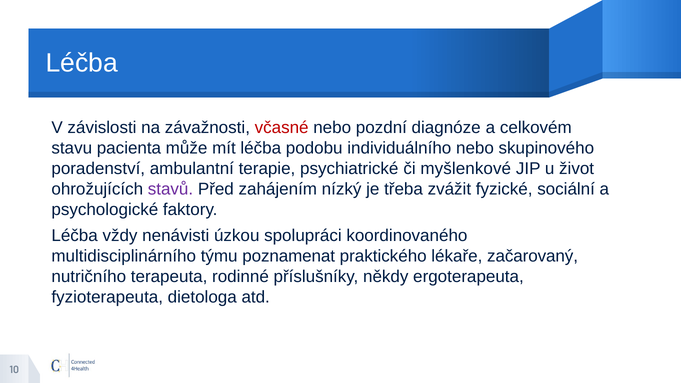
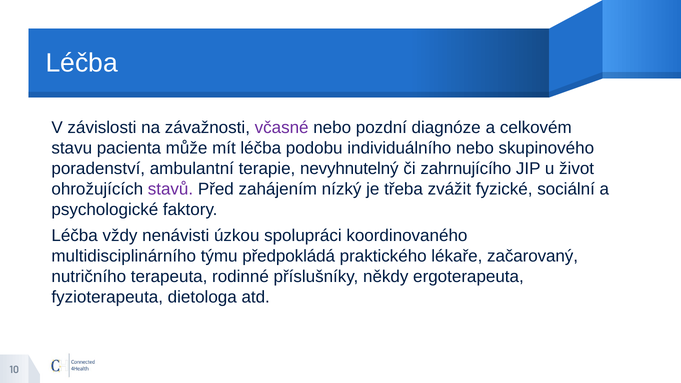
včasné colour: red -> purple
psychiatrické: psychiatrické -> nevyhnutelný
myšlenkové: myšlenkové -> zahrnujícího
poznamenat: poznamenat -> předpokládá
